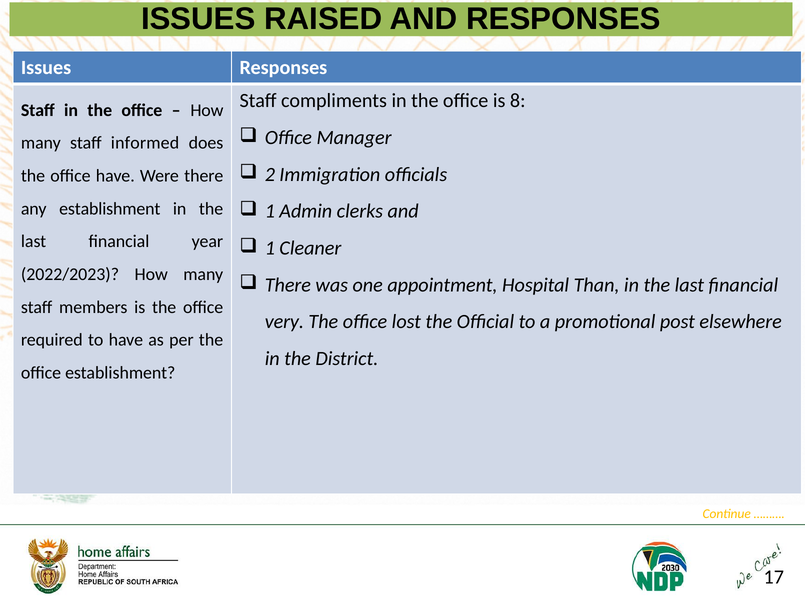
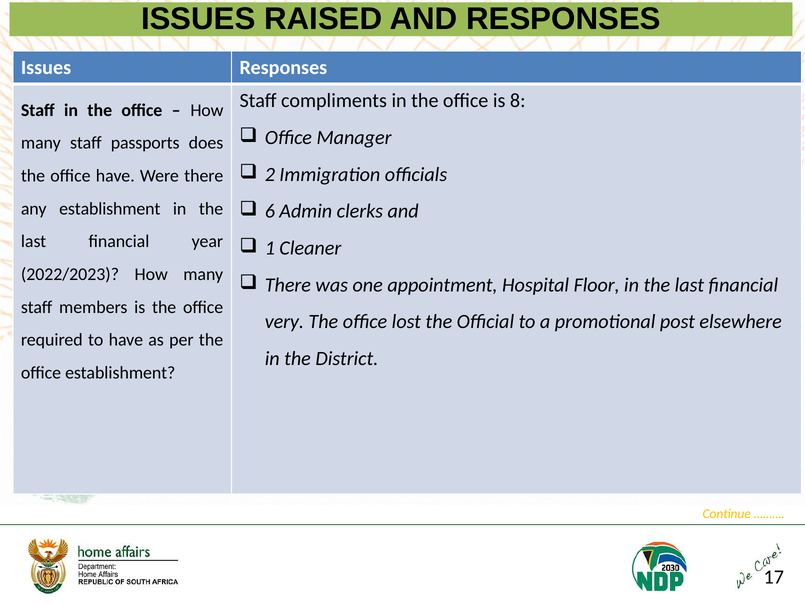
informed: informed -> passports
1 at (270, 211): 1 -> 6
Than: Than -> Floor
